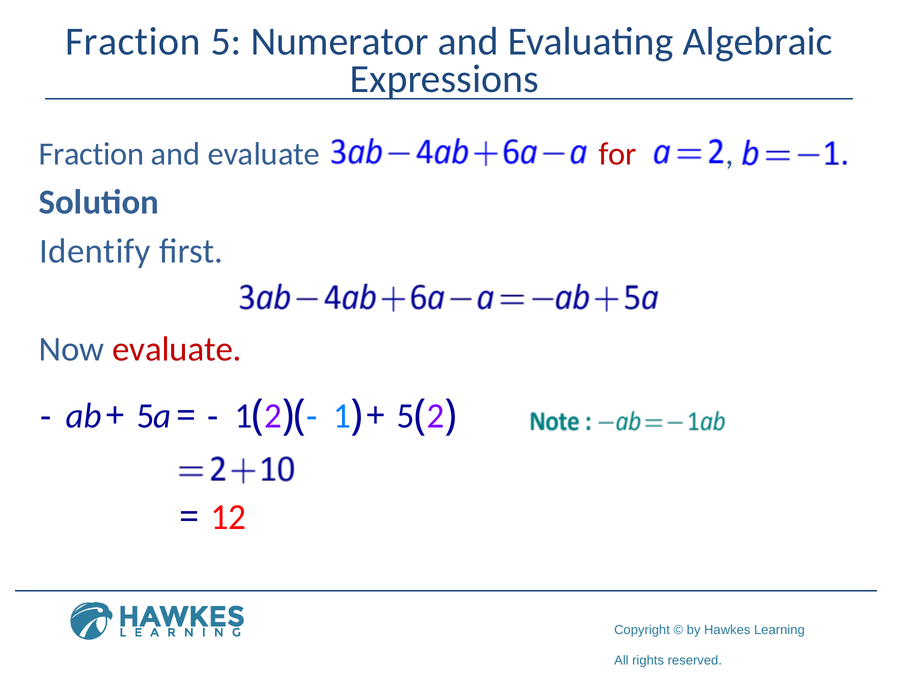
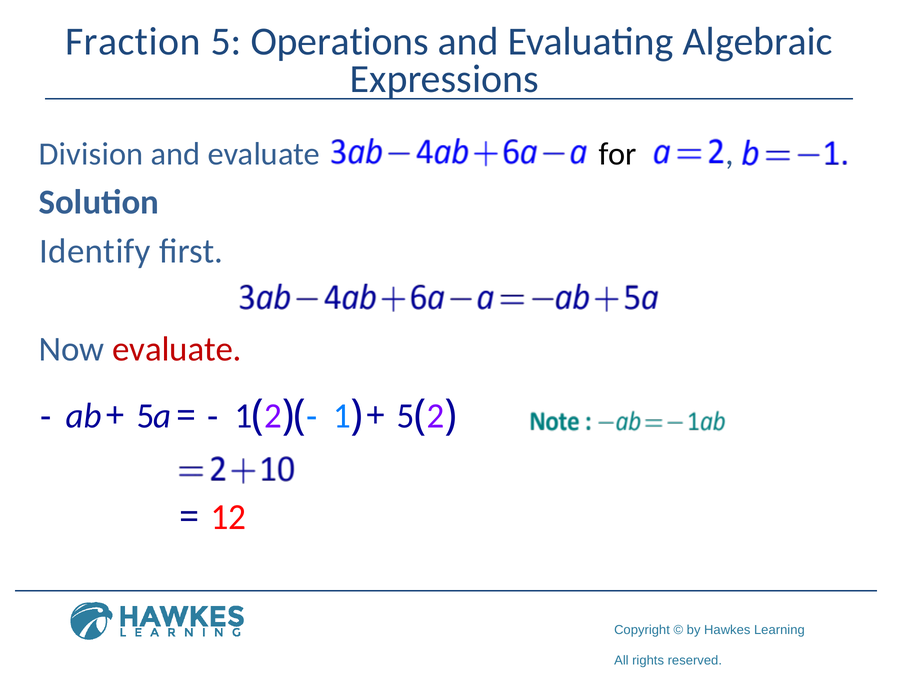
Numerator: Numerator -> Operations
Fraction at (91, 154): Fraction -> Division
for colour: red -> black
